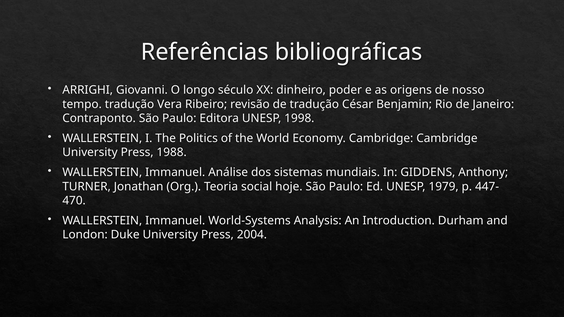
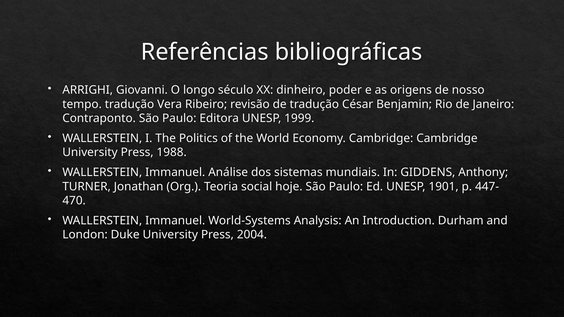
1998: 1998 -> 1999
1979: 1979 -> 1901
